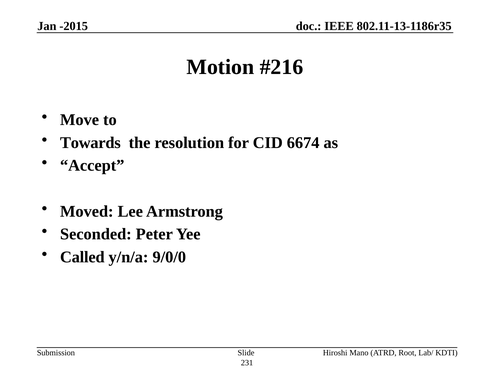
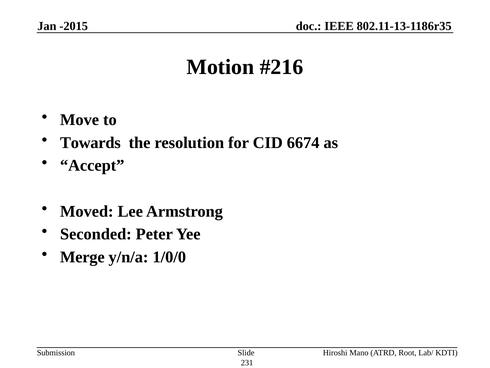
Called: Called -> Merge
9/0/0: 9/0/0 -> 1/0/0
